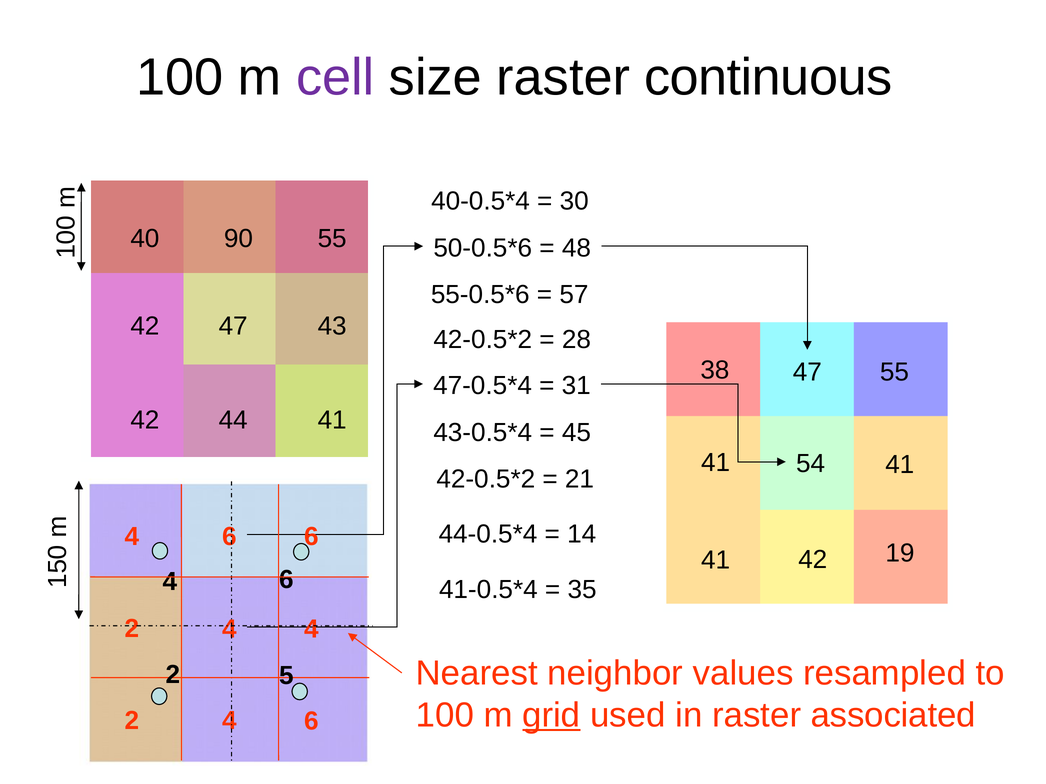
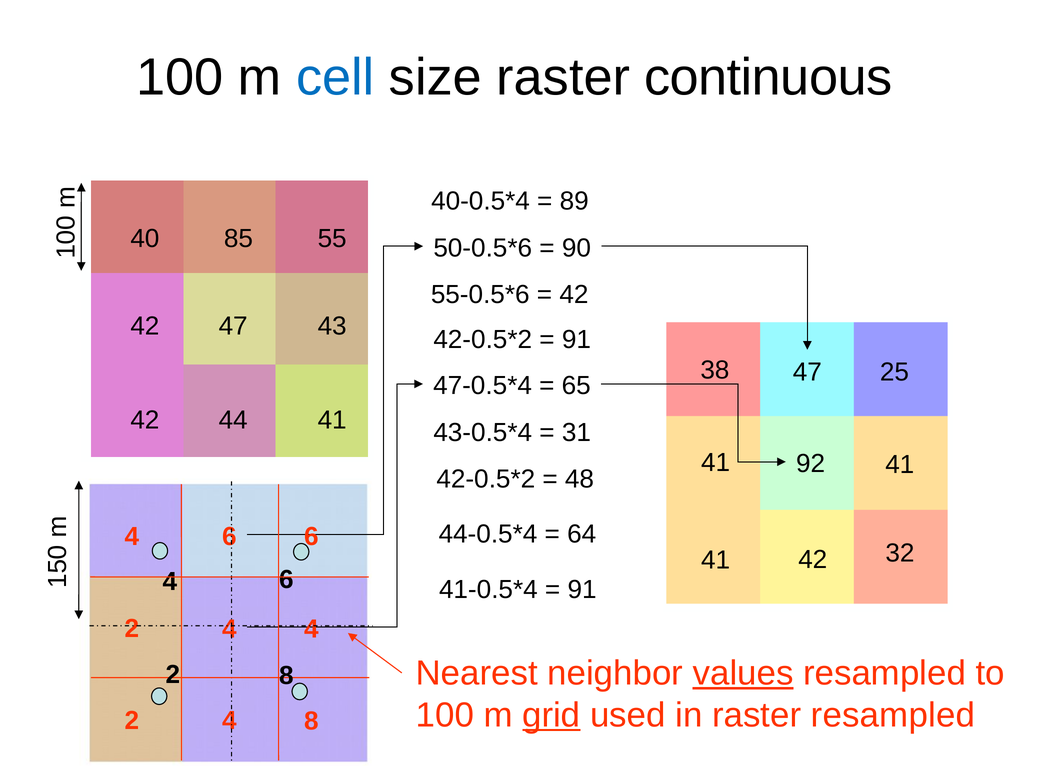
cell colour: purple -> blue
30: 30 -> 89
90: 90 -> 85
48: 48 -> 90
57 at (574, 295): 57 -> 42
28 at (576, 340): 28 -> 91
38 55: 55 -> 25
31: 31 -> 65
45: 45 -> 31
54: 54 -> 92
21: 21 -> 48
14: 14 -> 64
19: 19 -> 32
35 at (582, 590): 35 -> 91
values underline: none -> present
5 at (286, 676): 5 -> 8
raster associated: associated -> resampled
6 at (312, 721): 6 -> 8
